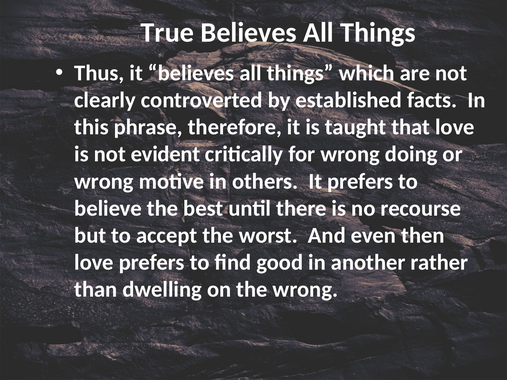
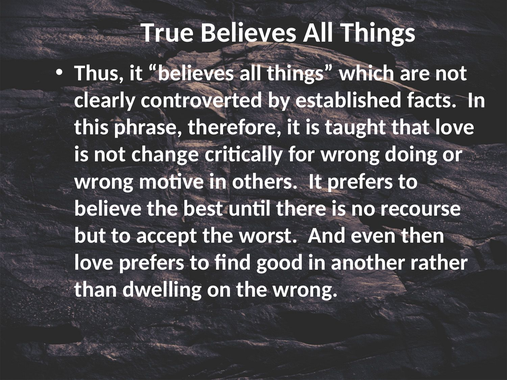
evident: evident -> change
